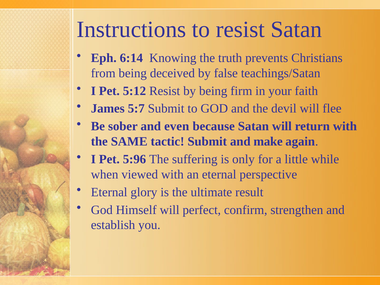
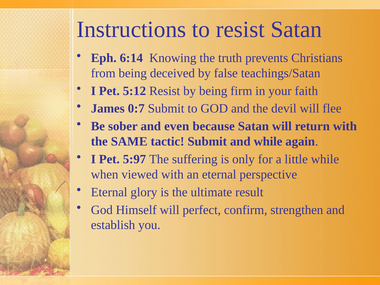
5:7: 5:7 -> 0:7
and make: make -> while
5:96: 5:96 -> 5:97
